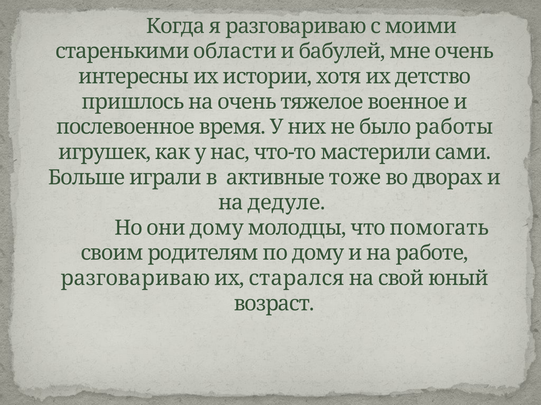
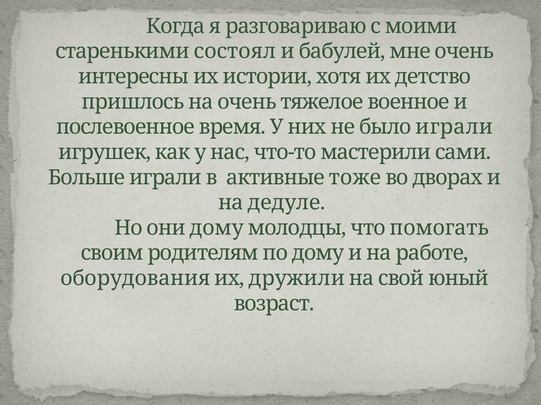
области: области -> состоял
было работы: работы -> играли
разговариваю at (135, 279): разговариваю -> оборудования
старался: старался -> дружили
